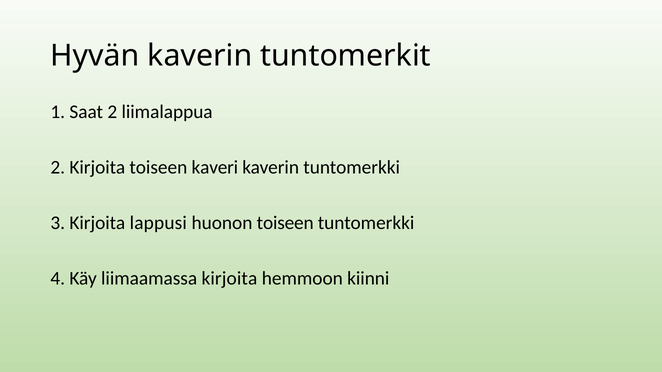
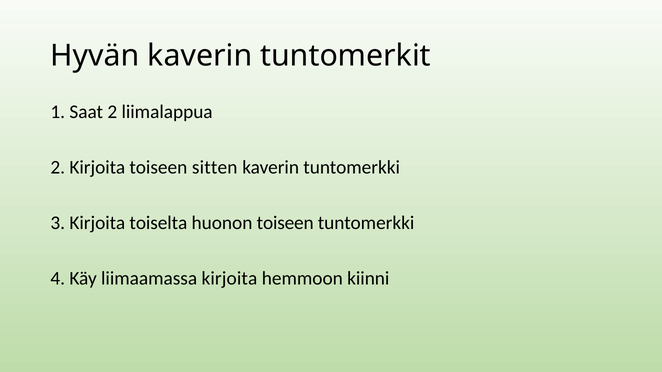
kaveri: kaveri -> sitten
lappusi: lappusi -> toiselta
